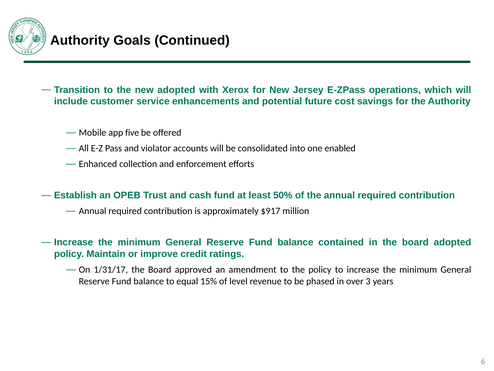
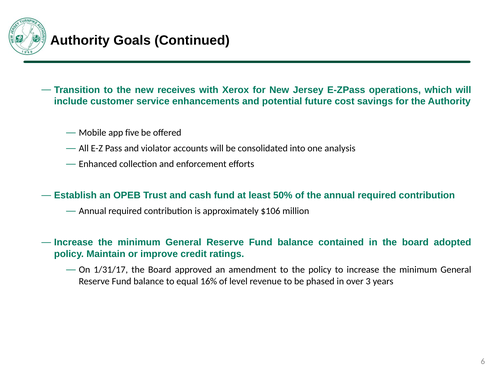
new adopted: adopted -> receives
enabled: enabled -> analysis
$917: $917 -> $106
15%: 15% -> 16%
